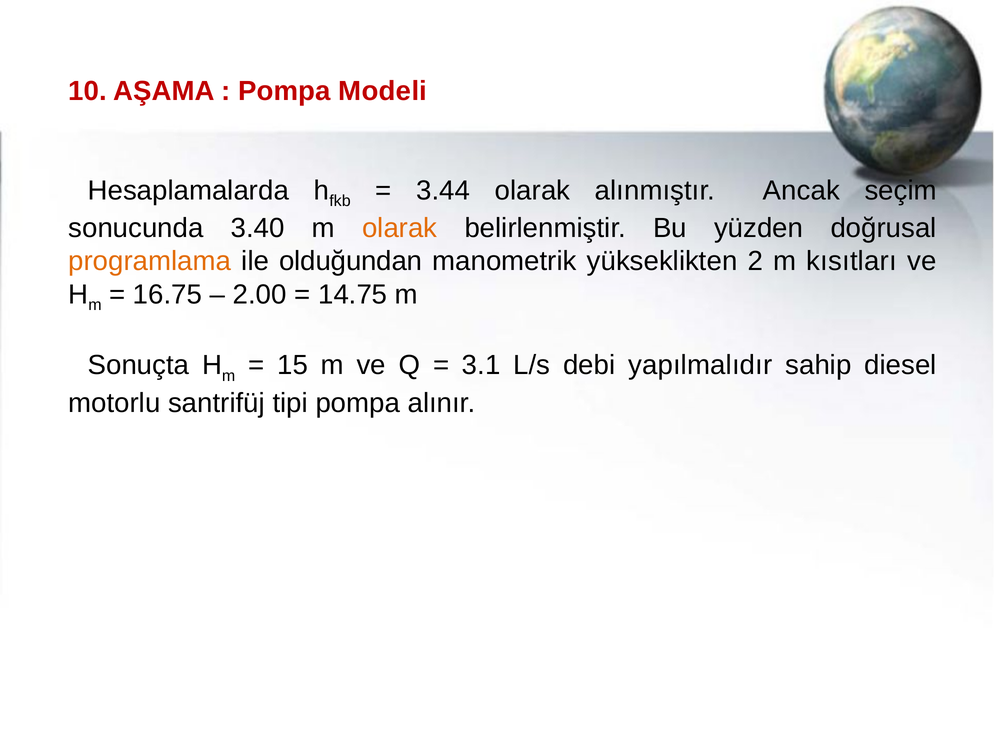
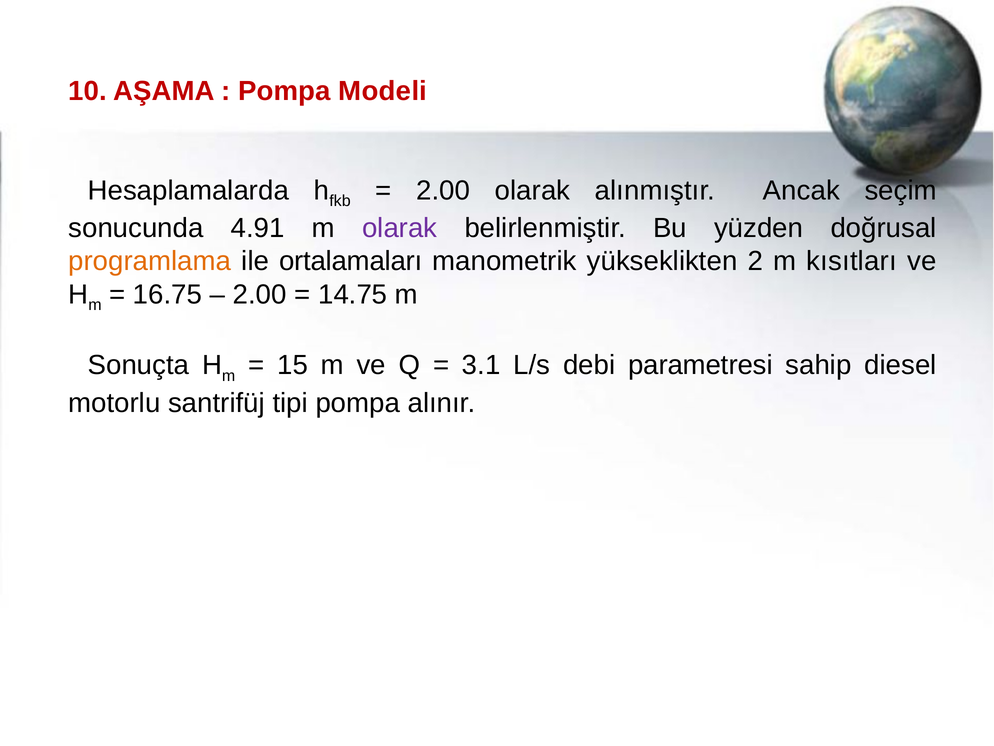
3.44 at (443, 190): 3.44 -> 2.00
3.40: 3.40 -> 4.91
olarak at (400, 228) colour: orange -> purple
olduğundan: olduğundan -> ortalamaları
yapılmalıdır: yapılmalıdır -> parametresi
